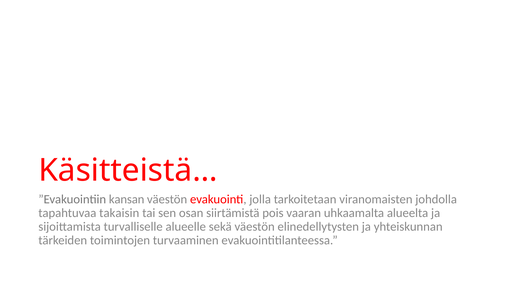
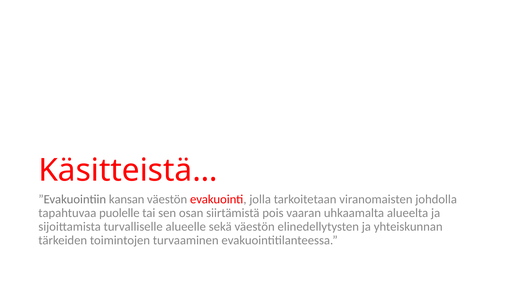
takaisin: takaisin -> puolelle
